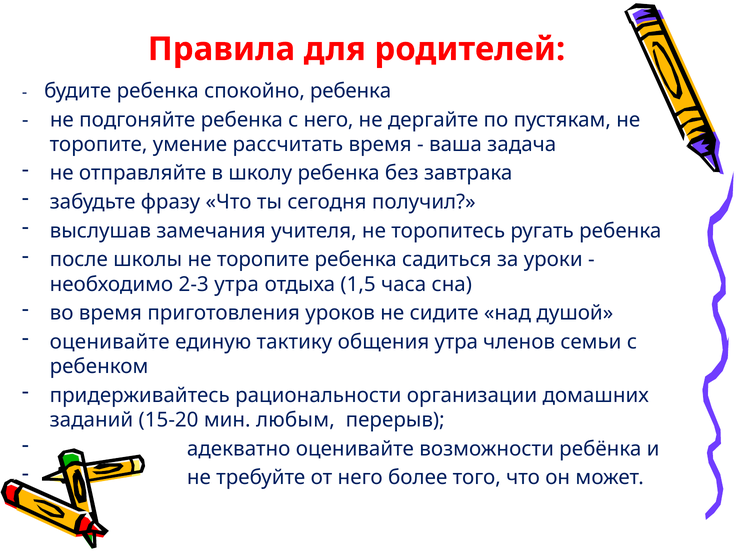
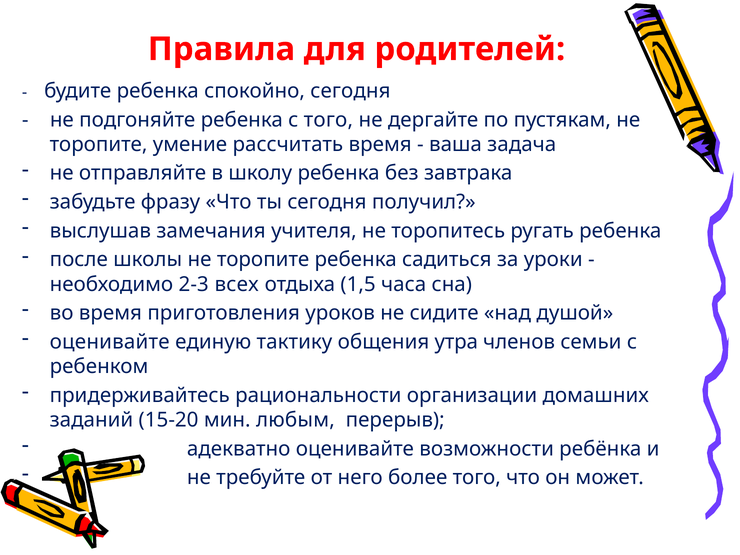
спокойно ребенка: ребенка -> сегодня
с него: него -> того
2-3 утра: утра -> всех
